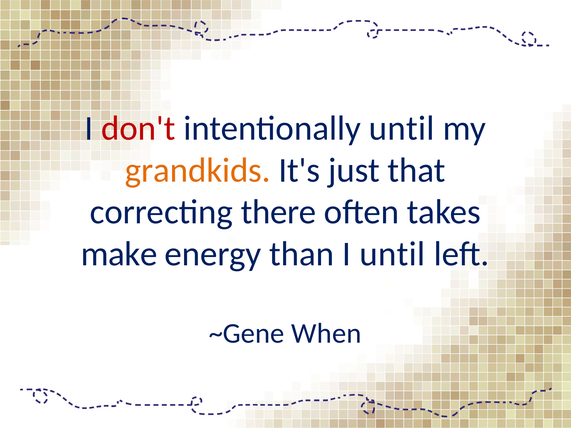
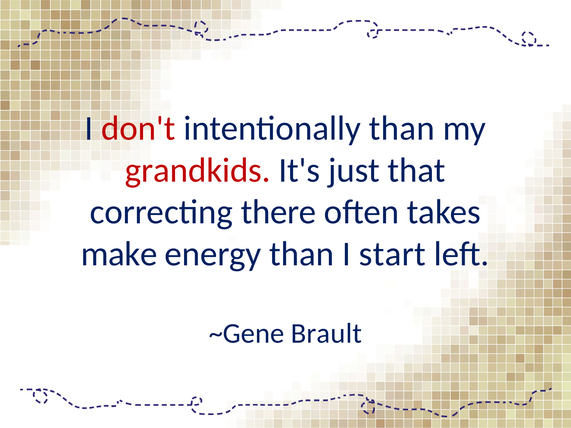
intentionally until: until -> than
grandkids colour: orange -> red
I until: until -> start
When: When -> Brault
